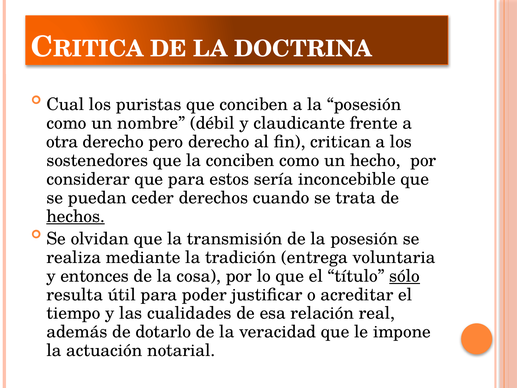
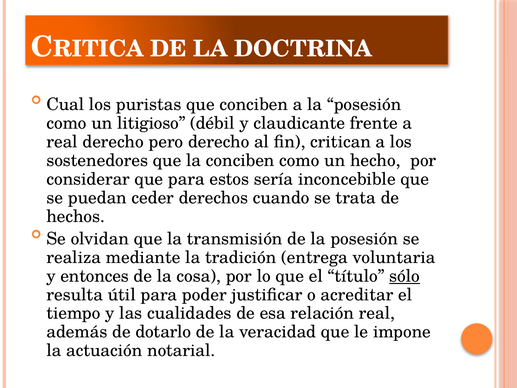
nombre: nombre -> litigioso
otra at (62, 142): otra -> real
hechos underline: present -> none
